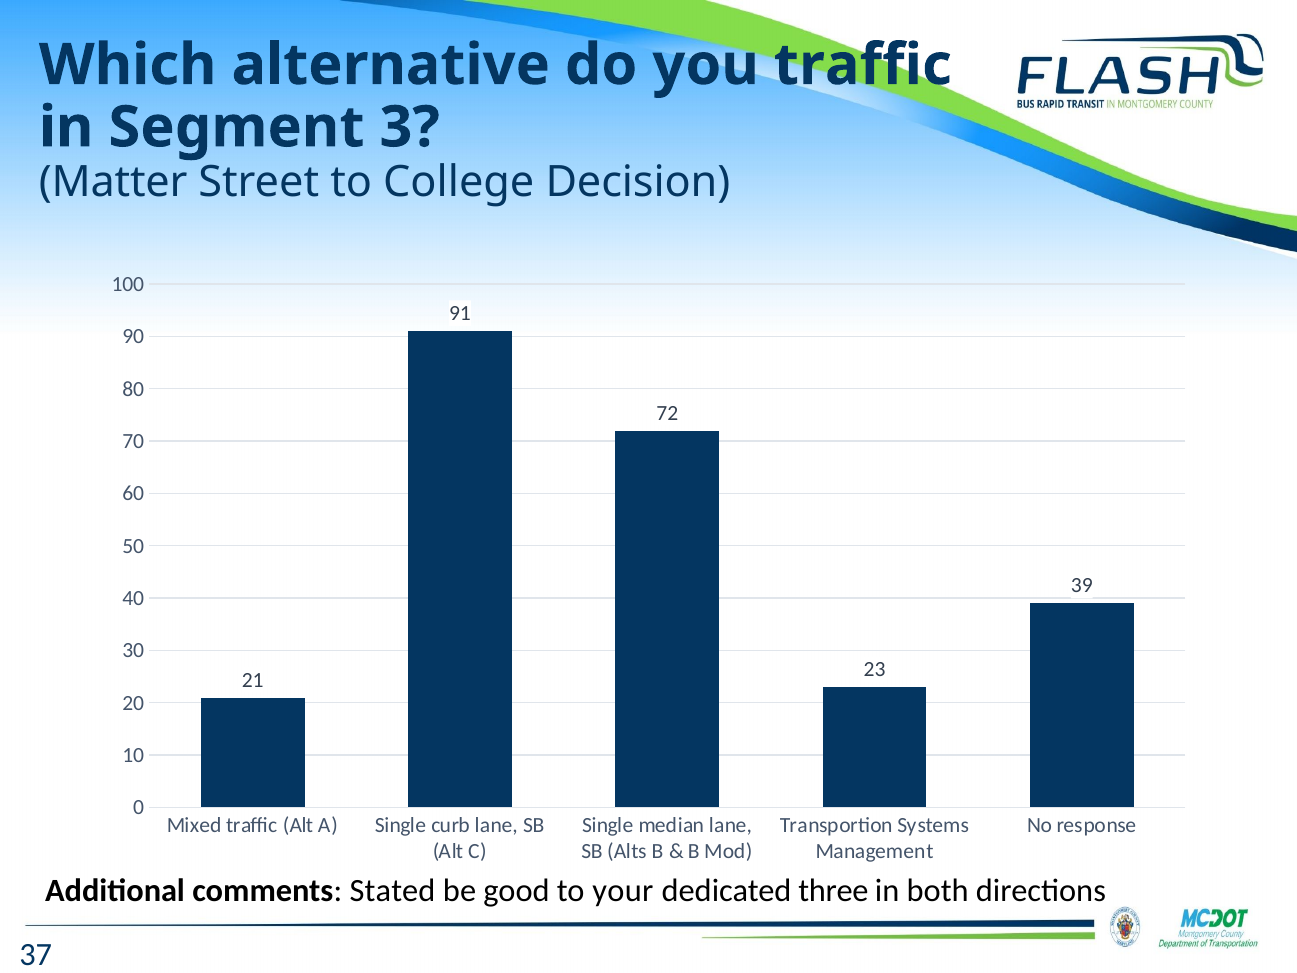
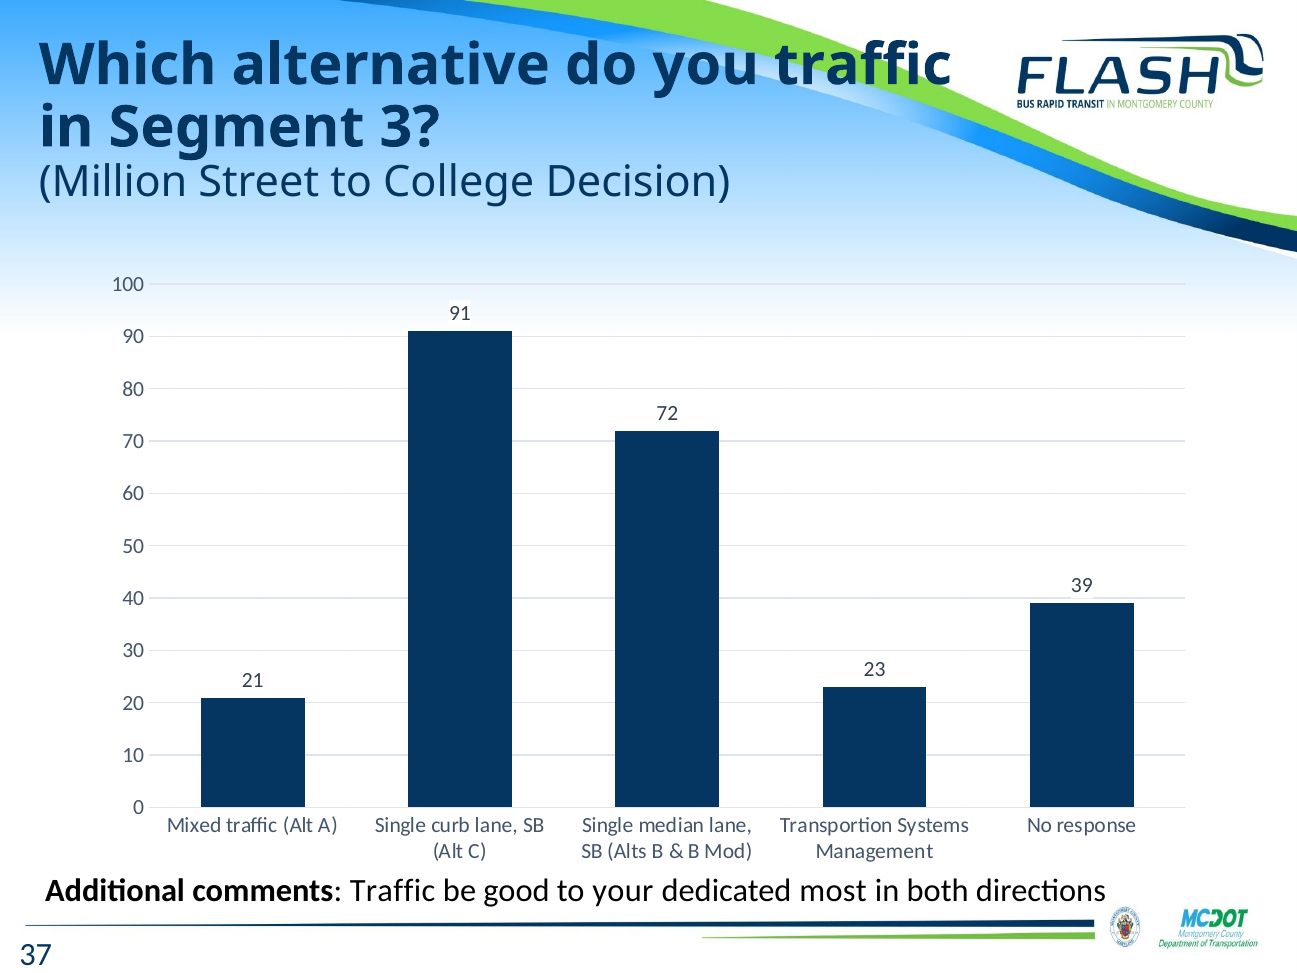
Matter: Matter -> Million
comments Stated: Stated -> Traffic
three: three -> most
